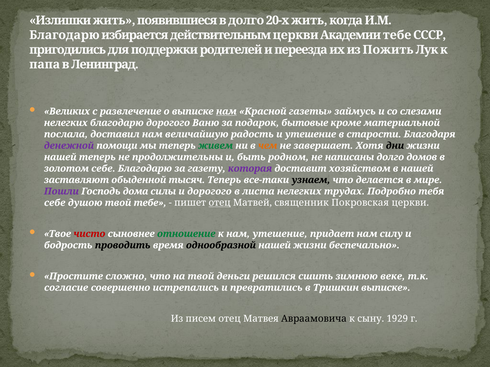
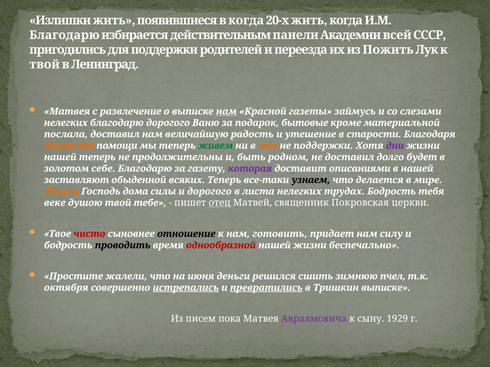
в долго: долго -> когда
действительным церкви: церкви -> панели
Академии тебе: тебе -> всей
папа at (45, 64): папа -> твой
Великих at (67, 112): Великих -> Матвея
денежной colour: purple -> orange
не завершает: завершает -> поддержки
дни colour: black -> purple
не написаны: написаны -> доставил
домов: домов -> будет
хозяйством: хозяйством -> описаниями
тысяч: тысяч -> всяких
Пошли colour: purple -> orange
трудах Подробно: Подробно -> Бодрость
себе at (55, 203): себе -> веке
отношение colour: green -> black
нам утешение: утешение -> готовить
однообразной colour: black -> red
сложно: сложно -> жалели
на твой: твой -> июня
веке: веке -> пчел
согласие: согласие -> октября
истрепались underline: none -> present
превратились underline: none -> present
писем отец: отец -> пока
Авраамовича colour: black -> purple
